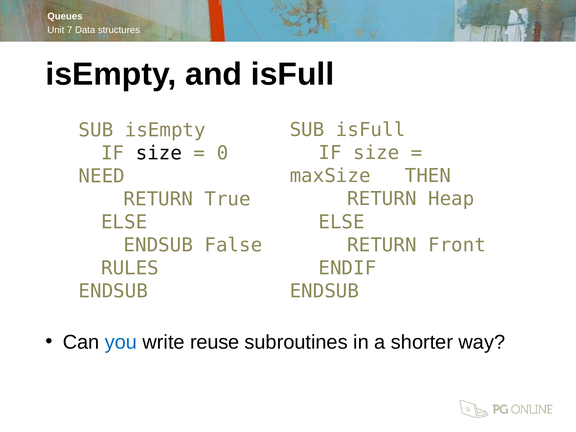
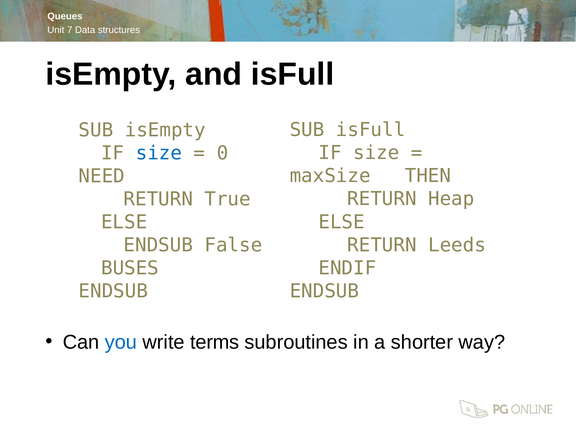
size at (159, 153) colour: black -> blue
Front: Front -> Leeds
RULES: RULES -> BUSES
reuse: reuse -> terms
